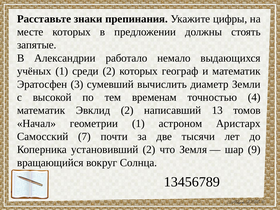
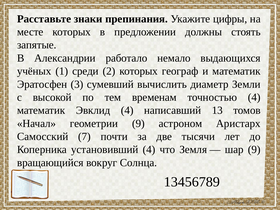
Эвклид 2: 2 -> 4
геометрии 1: 1 -> 9
установивший 2: 2 -> 4
